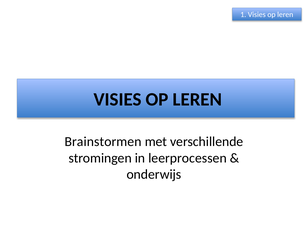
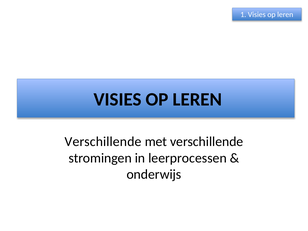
Brainstormen at (103, 142): Brainstormen -> Verschillende
